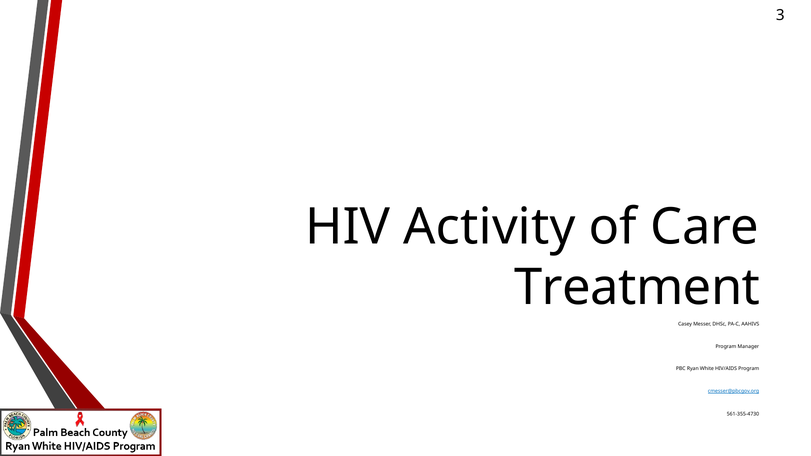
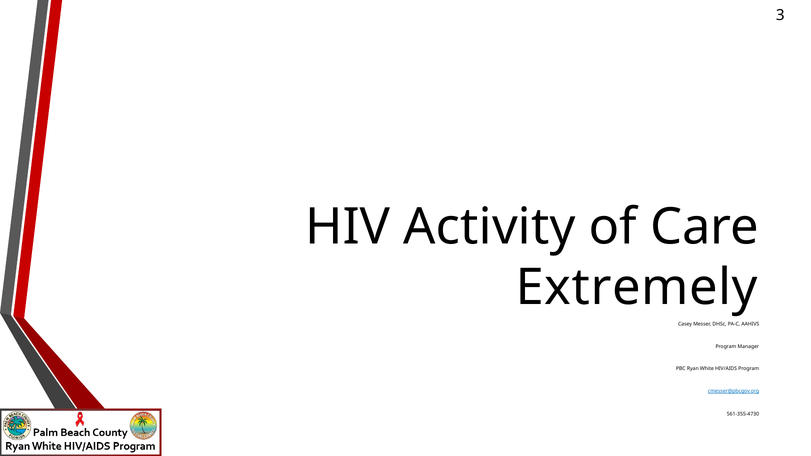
Treatment: Treatment -> Extremely
